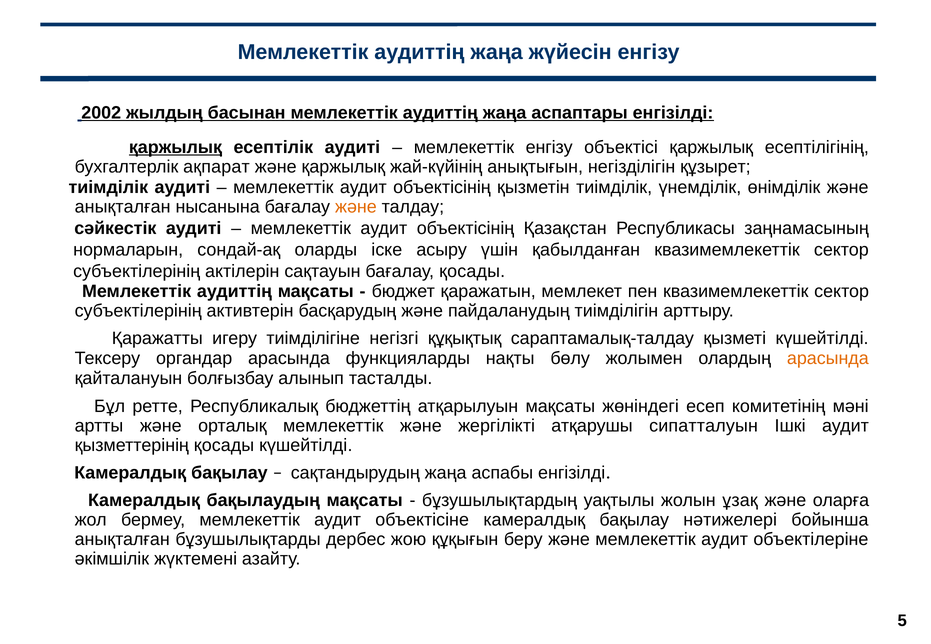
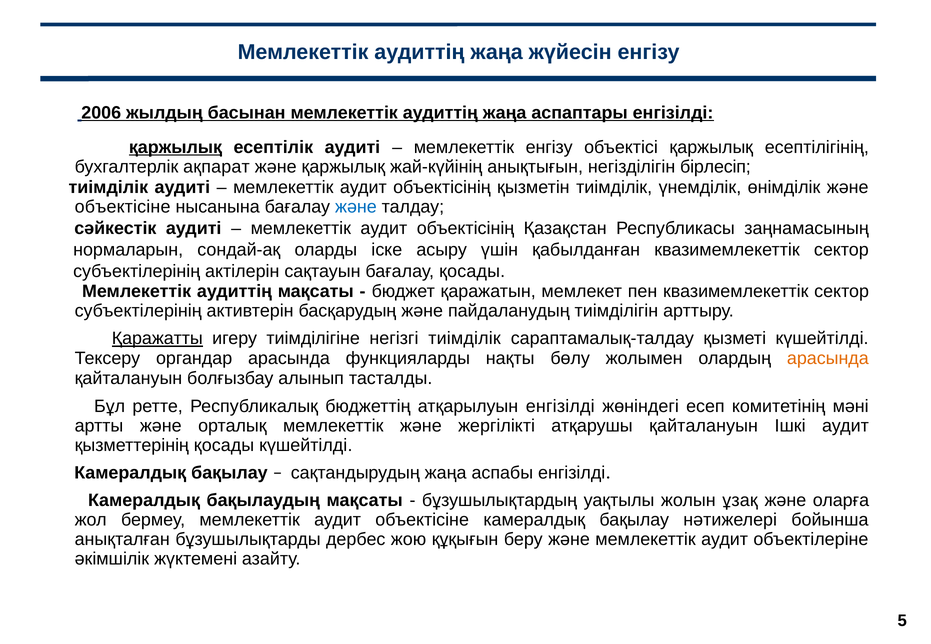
2002: 2002 -> 2006
құзырет: құзырет -> бірлесіп
анықталған at (123, 207): анықталған -> объектісіне
және at (356, 207) colour: orange -> blue
Қаражатты underline: none -> present
негізгі құқықтық: құқықтық -> тиімділік
атқарылуын мақсаты: мақсаты -> енгізілді
атқарушы сипатталуын: сипатталуын -> қайталануын
